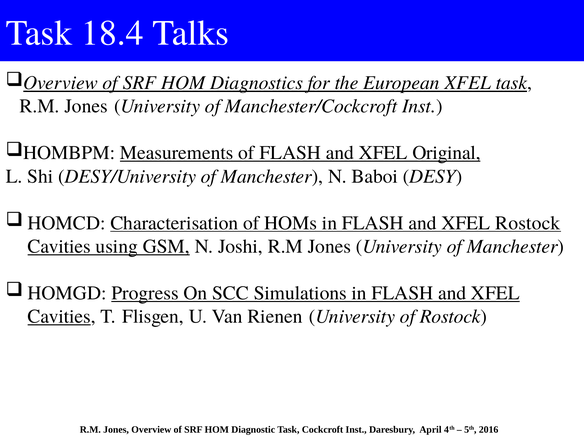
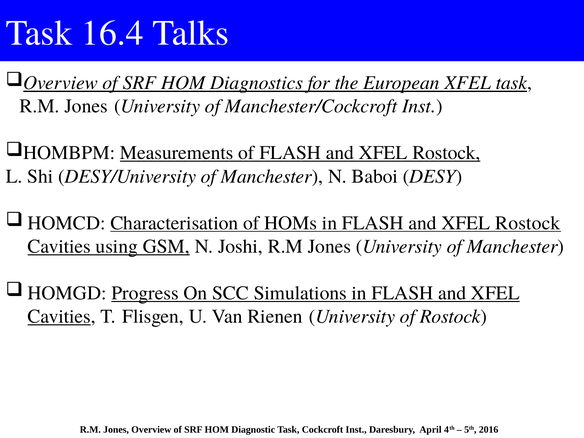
18.4: 18.4 -> 16.4
Original at (446, 153): Original -> Rostock
